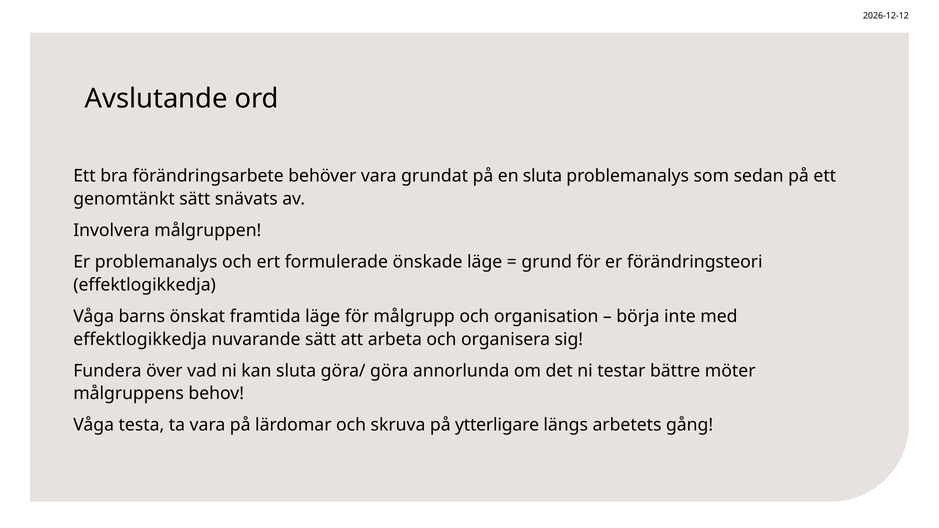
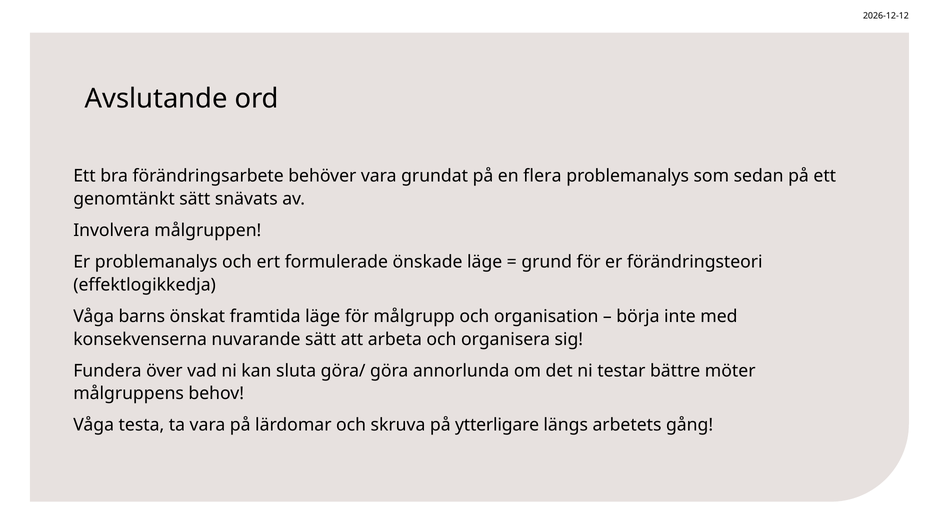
en sluta: sluta -> flera
effektlogikkedja at (140, 339): effektlogikkedja -> konsekvenserna
